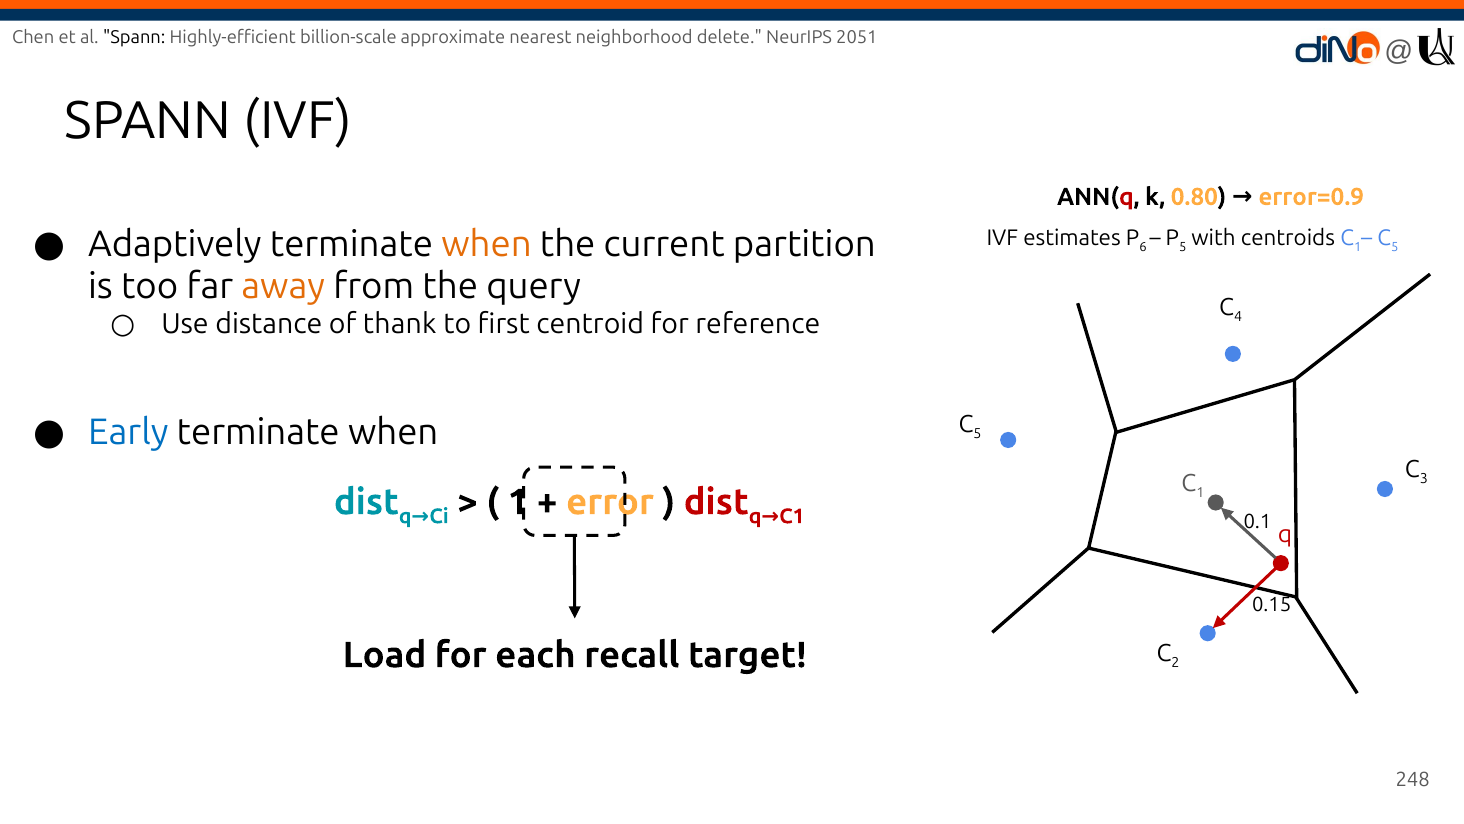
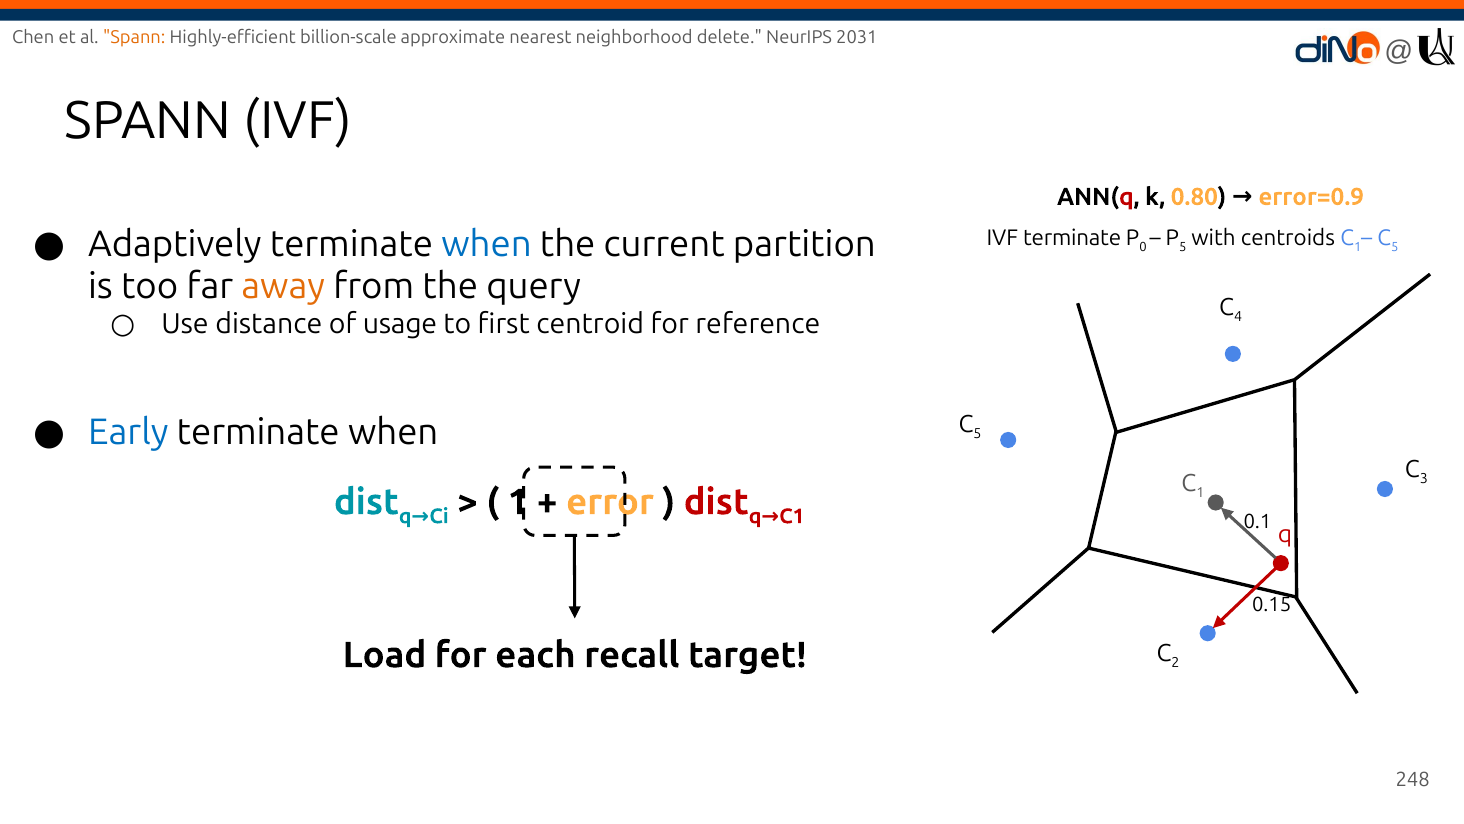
Spann at (134, 37) colour: black -> orange
2051: 2051 -> 2031
IVF estimates: estimates -> terminate
6: 6 -> 0
when at (486, 245) colour: orange -> blue
thank: thank -> usage
